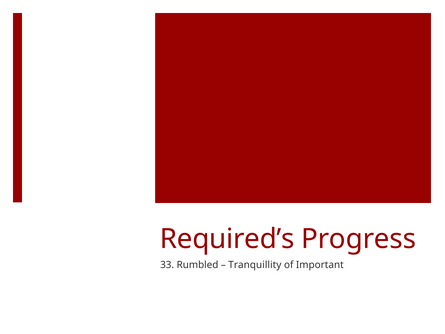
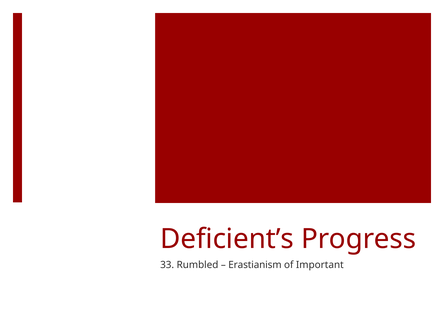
Required’s: Required’s -> Deficient’s
Tranquillity: Tranquillity -> Erastianism
